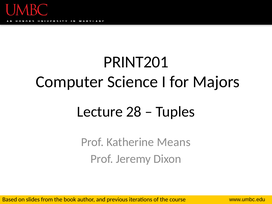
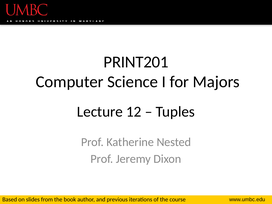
28: 28 -> 12
Means: Means -> Nested
